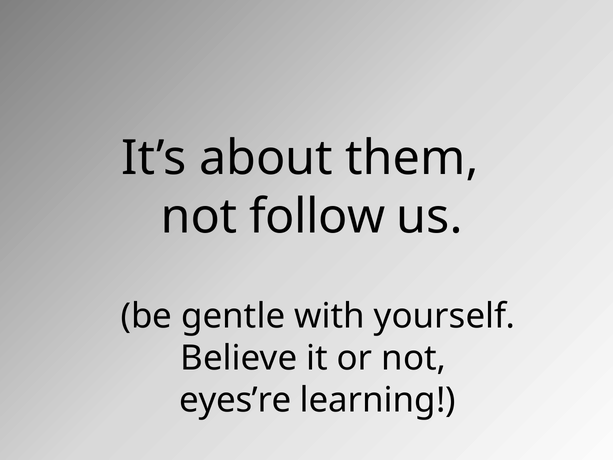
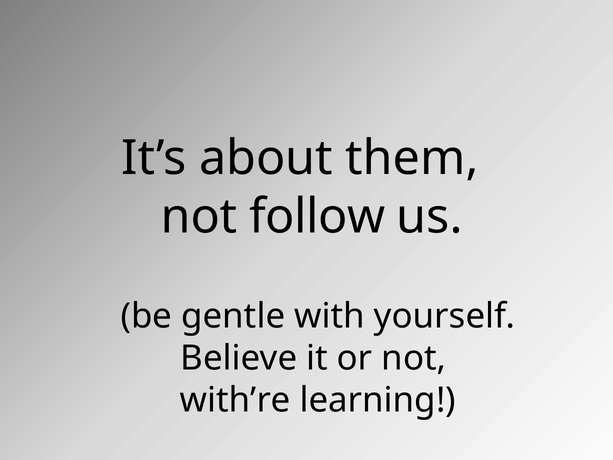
eyes’re: eyes’re -> with’re
